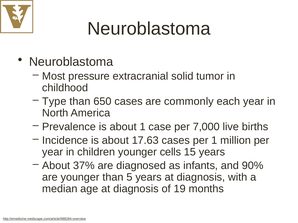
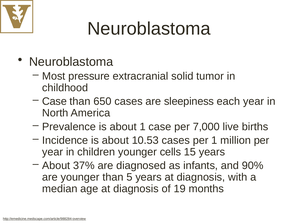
Type at (54, 102): Type -> Case
commonly: commonly -> sleepiness
17.63: 17.63 -> 10.53
